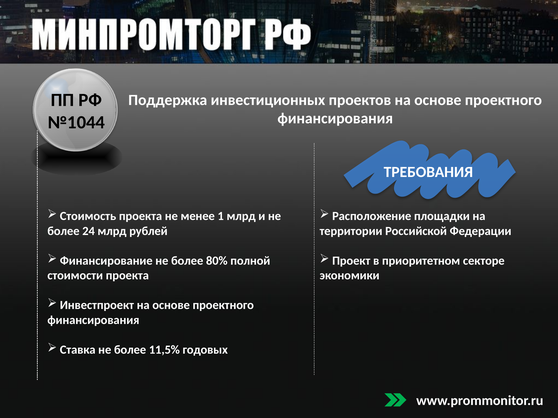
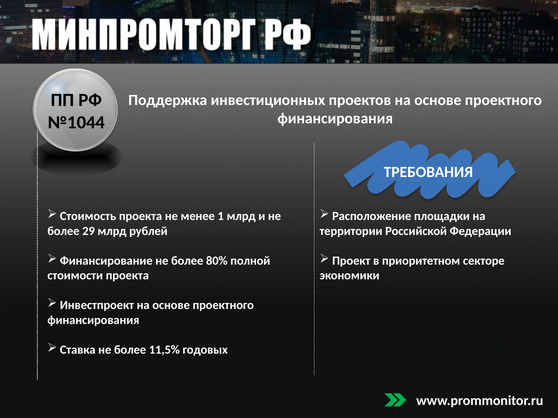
24: 24 -> 29
